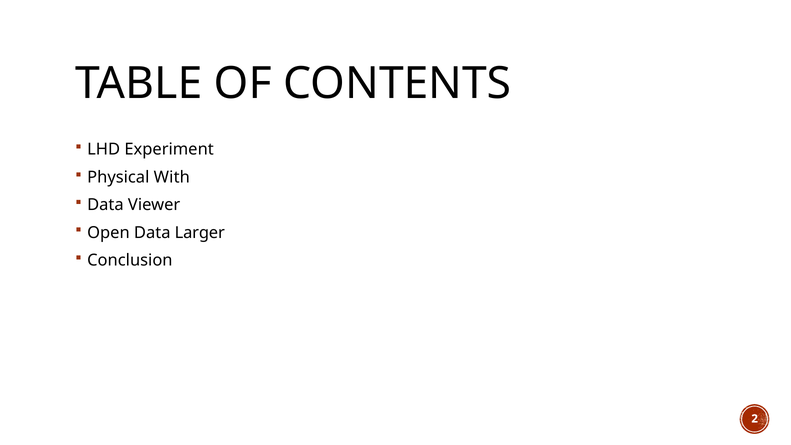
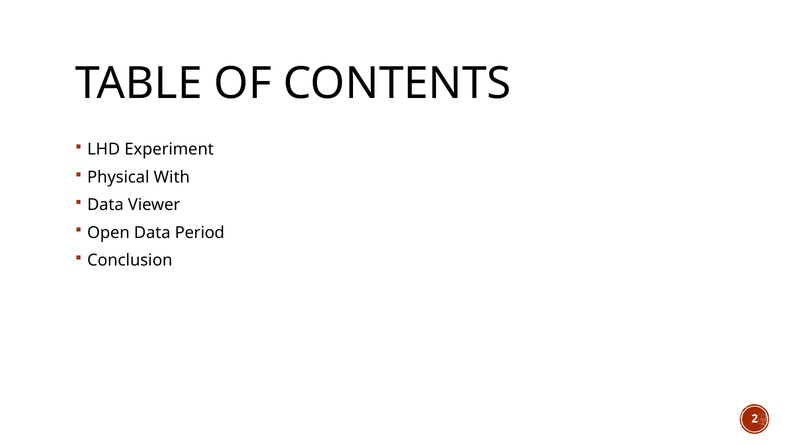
Larger: Larger -> Period
